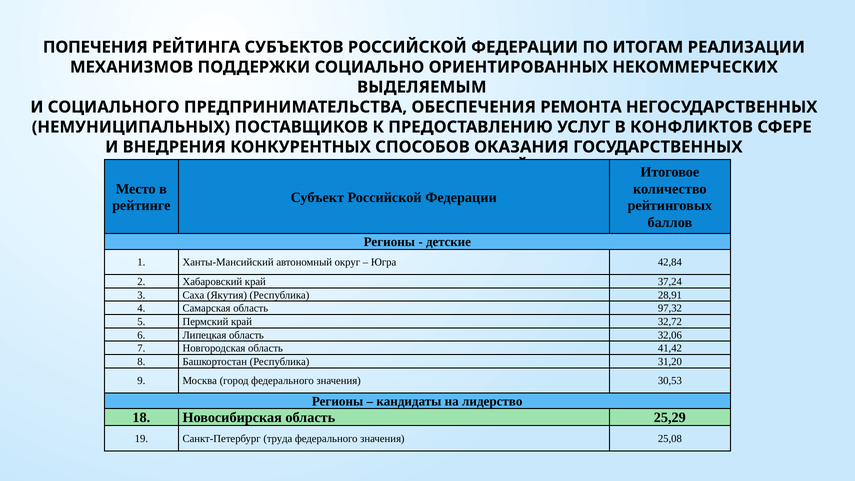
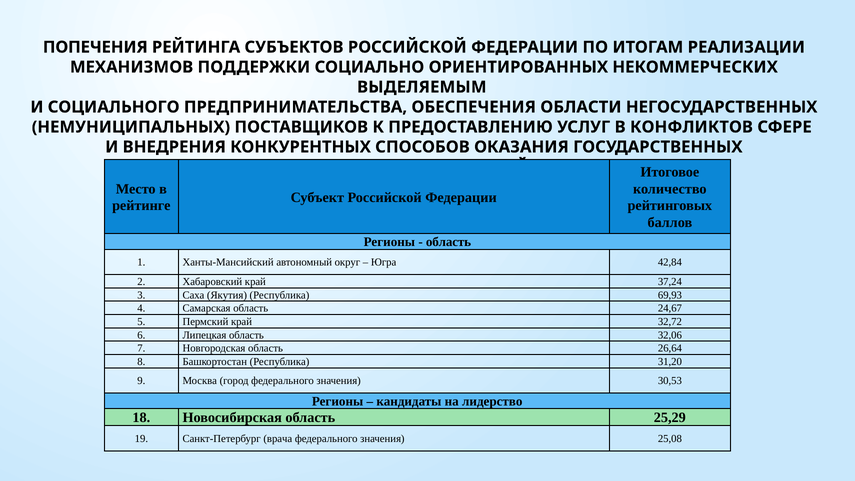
РЕМОНТА: РЕМОНТА -> ОБЛАСТИ
детские at (448, 242): детские -> область
28,91: 28,91 -> 69,93
97,32: 97,32 -> 24,67
41,42: 41,42 -> 26,64
труда: труда -> врача
